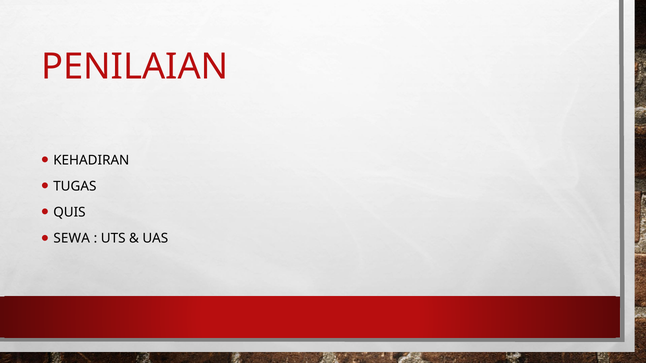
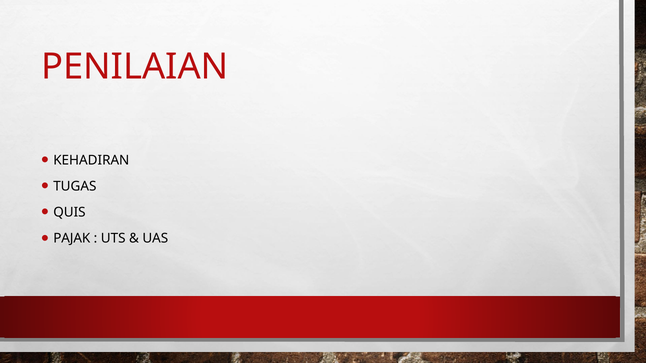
SEWA: SEWA -> PAJAK
